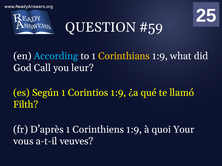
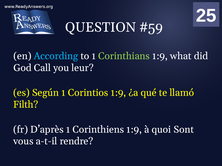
Corinthians colour: yellow -> light green
Your: Your -> Sont
veuves: veuves -> rendre
